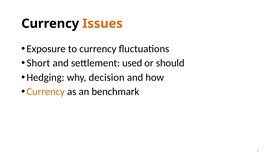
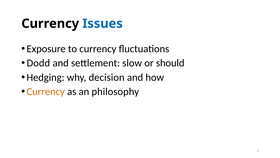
Issues colour: orange -> blue
Short: Short -> Dodd
used: used -> slow
benchmark: benchmark -> philosophy
